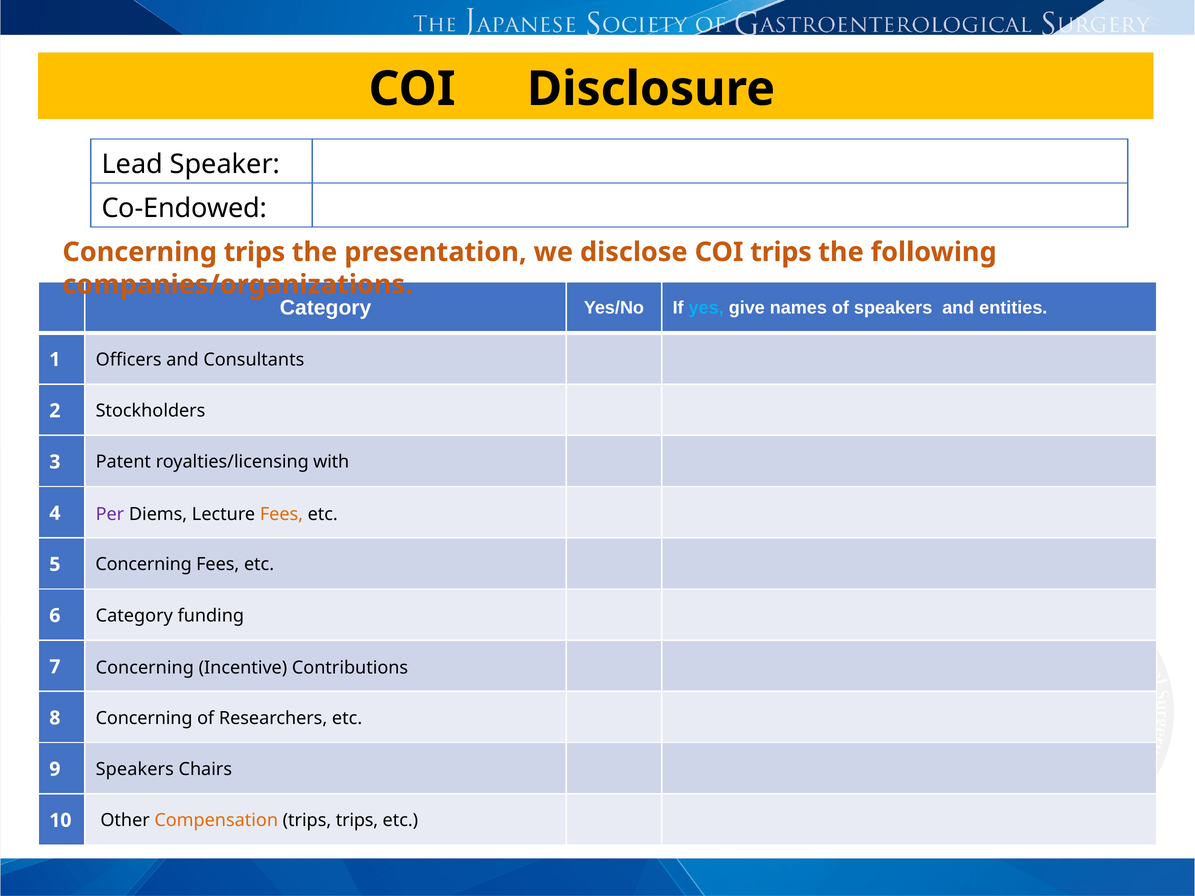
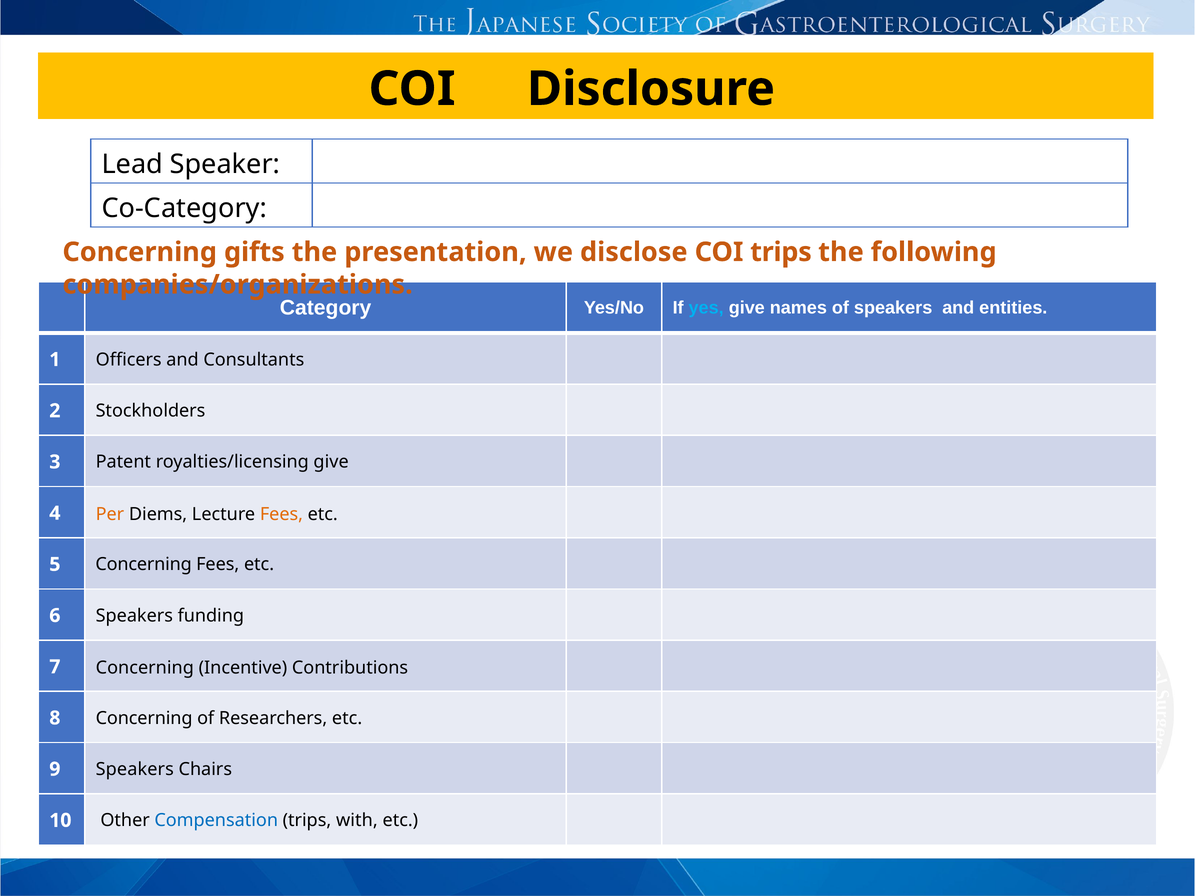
Co-Endowed: Co-Endowed -> Co-Category
Concerning trips: trips -> gifts
royalties/licensing with: with -> give
Per colour: purple -> orange
6 Category: Category -> Speakers
Compensation colour: orange -> blue
trips trips: trips -> with
